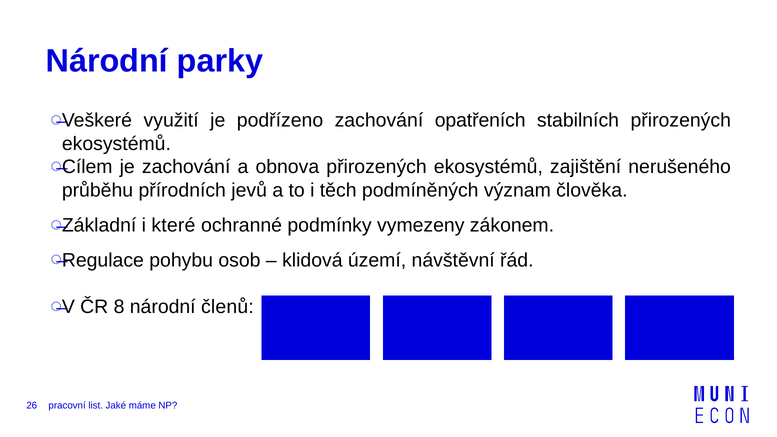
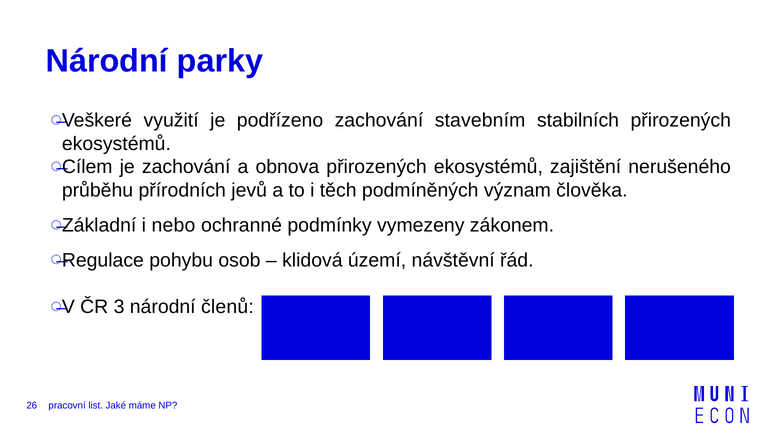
opatřeních: opatřeních -> stavebním
které: které -> nebo
8: 8 -> 3
